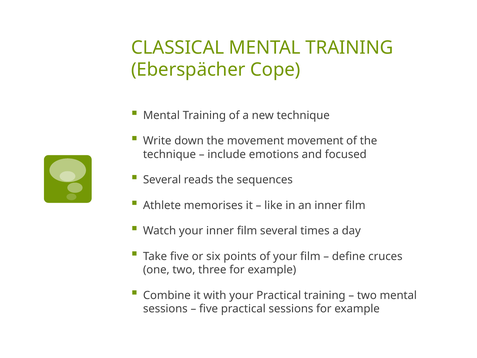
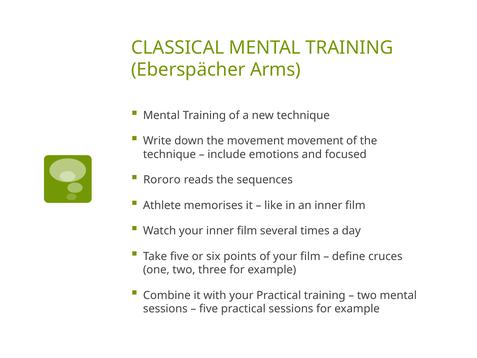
Cope: Cope -> Arms
Several at (162, 180): Several -> Rororo
